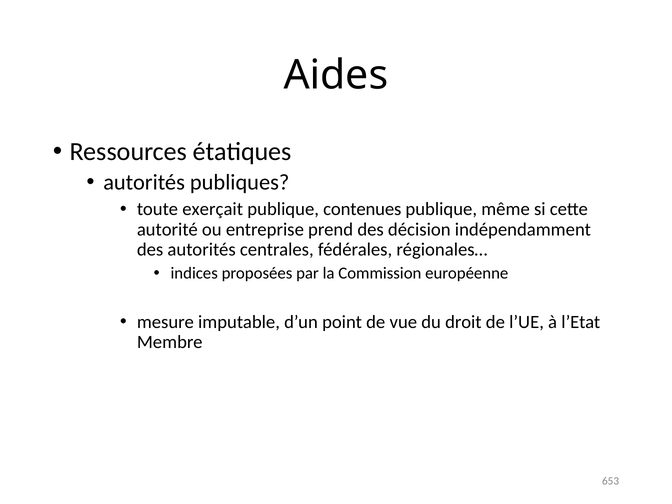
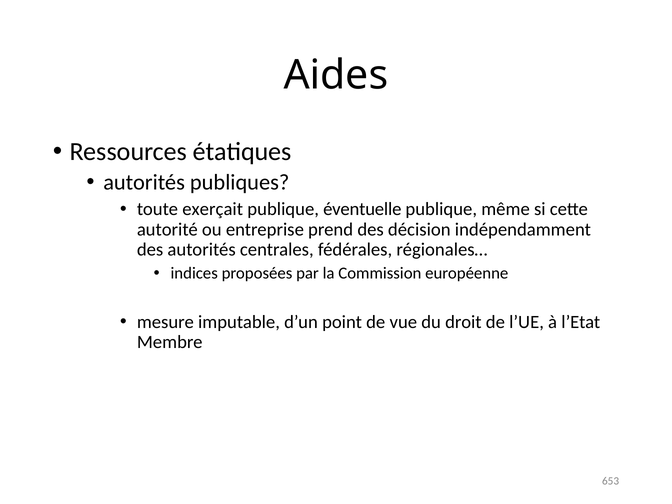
contenues: contenues -> éventuelle
